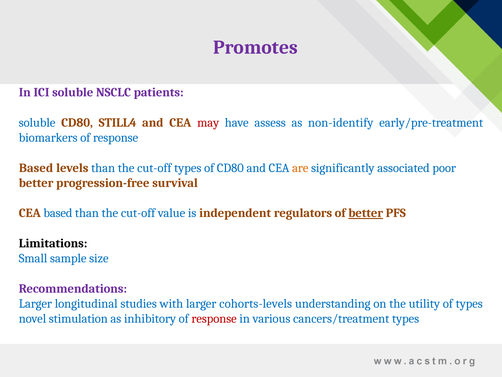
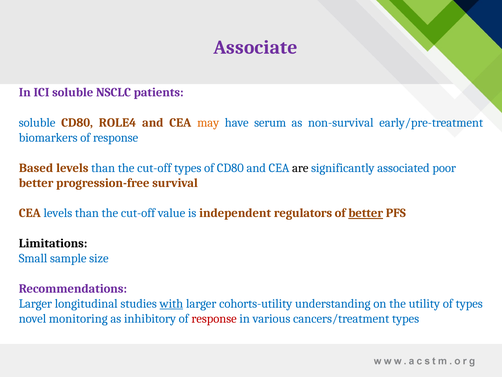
Promotes: Promotes -> Associate
STILL4: STILL4 -> ROLE4
may colour: red -> orange
assess: assess -> serum
non-identify: non-identify -> non-survival
are colour: orange -> black
CEA based: based -> levels
with underline: none -> present
cohorts-levels: cohorts-levels -> cohorts-utility
stimulation: stimulation -> monitoring
